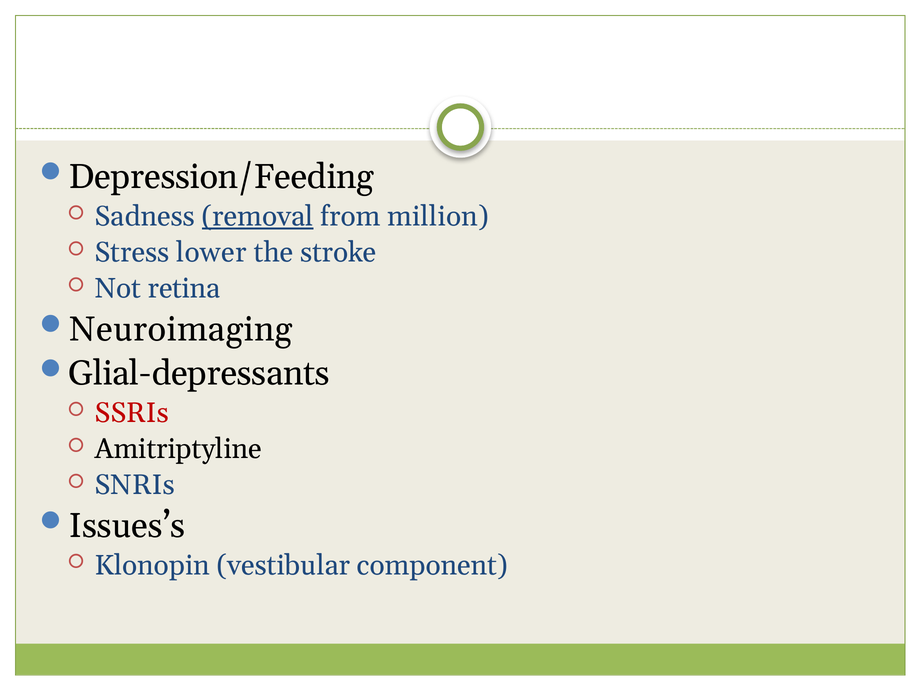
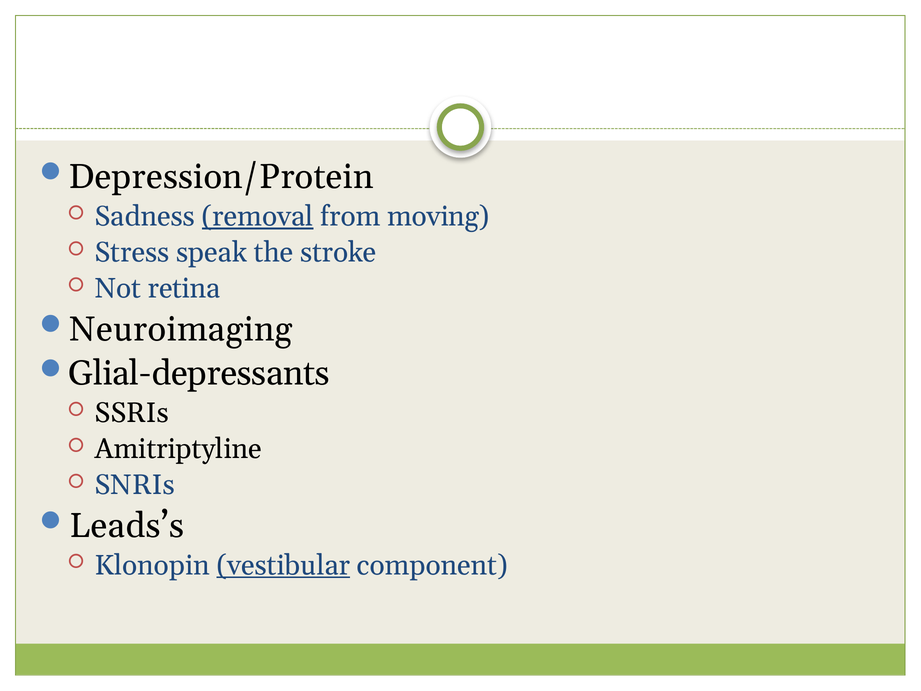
Depression/Feeding: Depression/Feeding -> Depression/Protein
million: million -> moving
lower: lower -> speak
SSRIs colour: red -> black
Issues’s: Issues’s -> Leads’s
vestibular underline: none -> present
